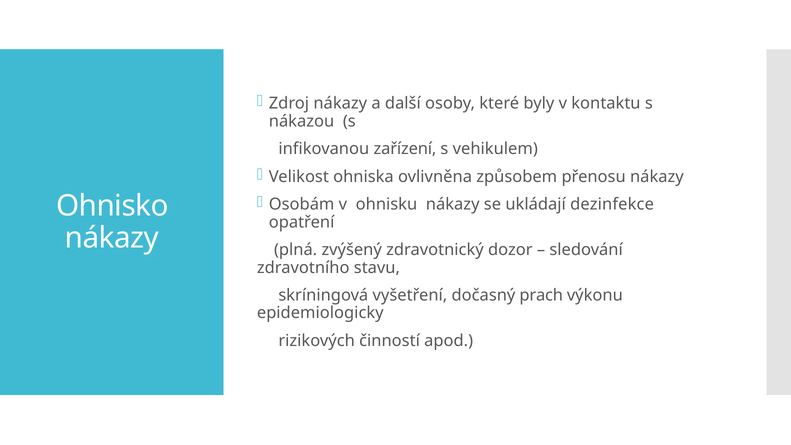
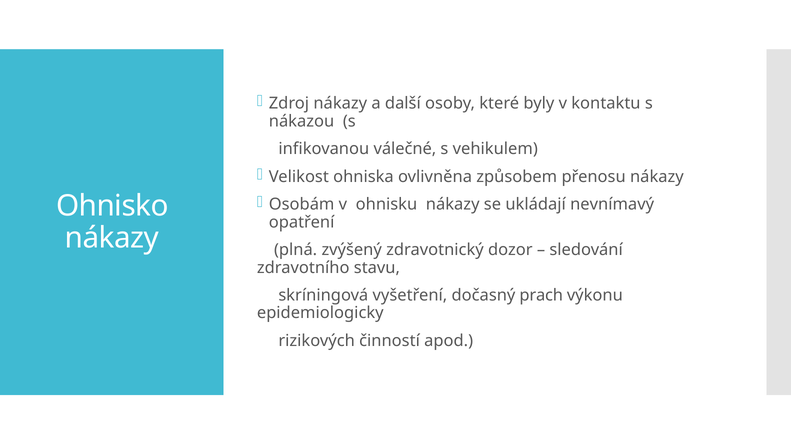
zařízení: zařízení -> válečné
dezinfekce: dezinfekce -> nevnímavý
